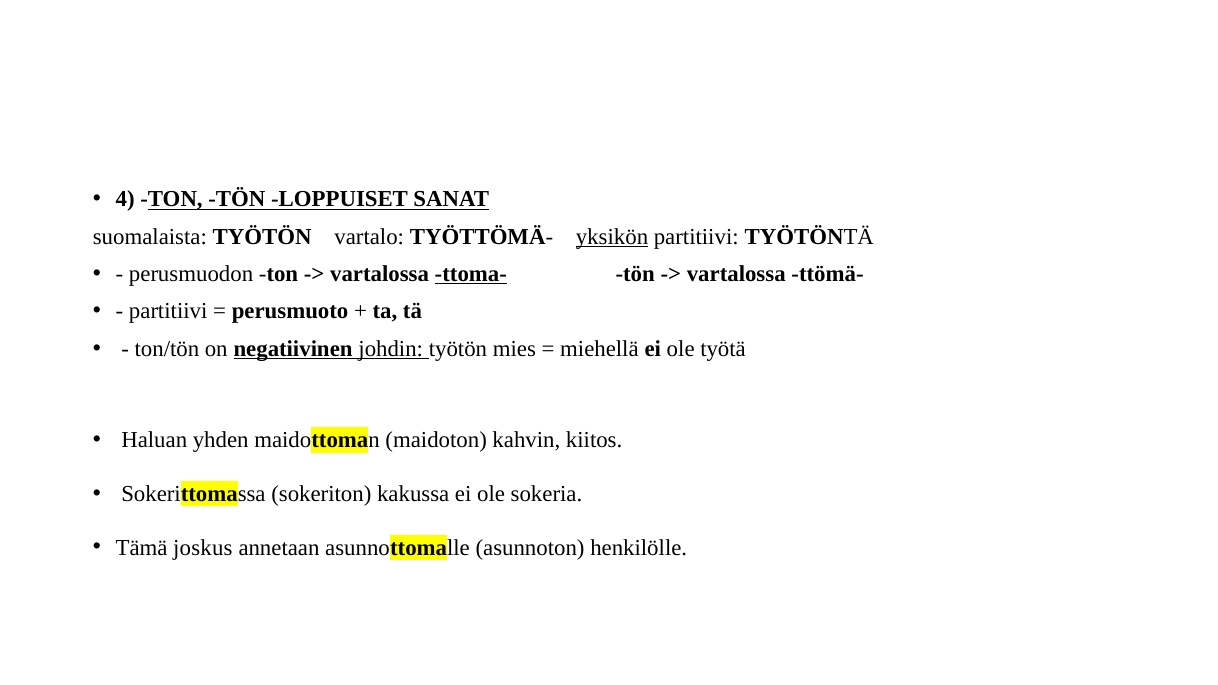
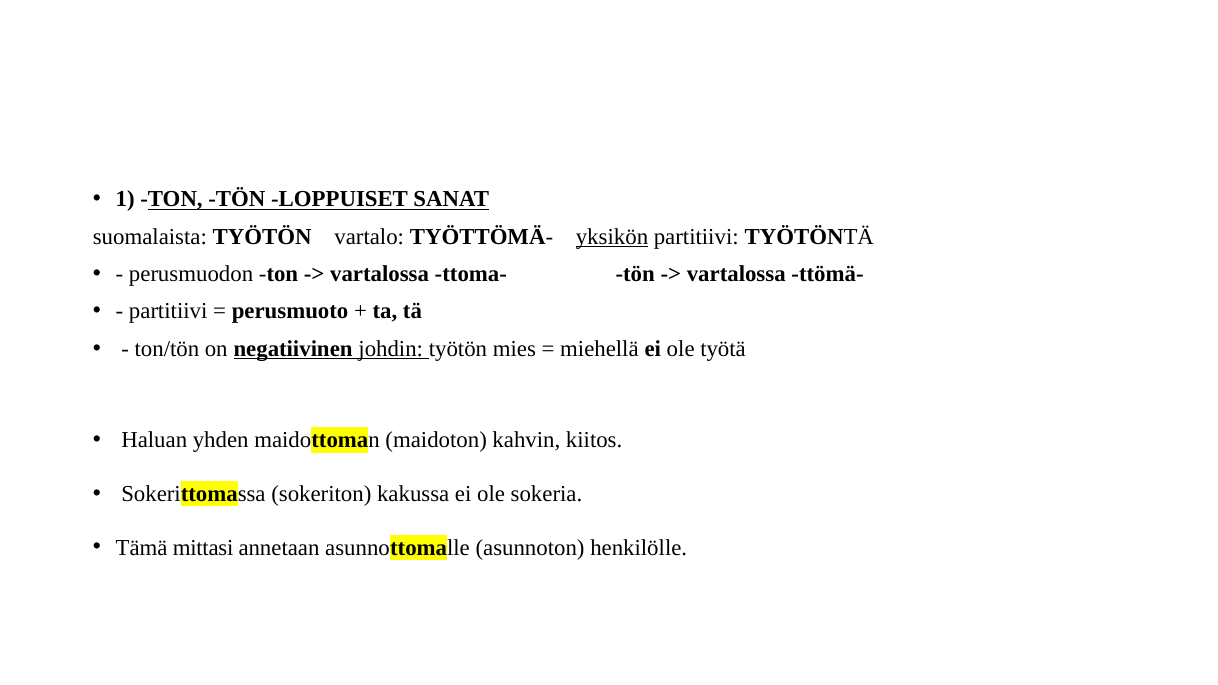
4: 4 -> 1
ttoma- underline: present -> none
joskus: joskus -> mittasi
